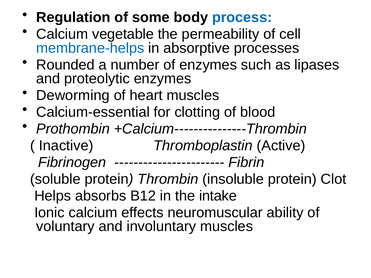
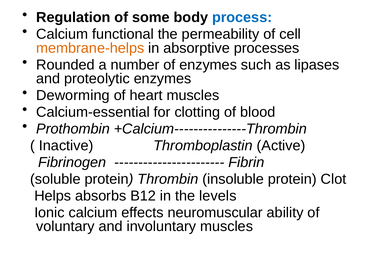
vegetable: vegetable -> functional
membrane-helps colour: blue -> orange
intake: intake -> levels
